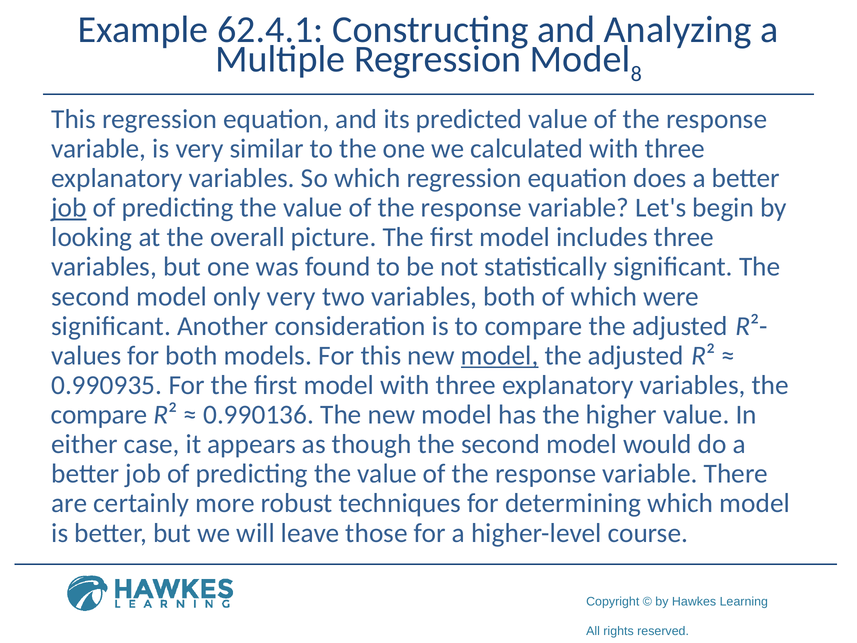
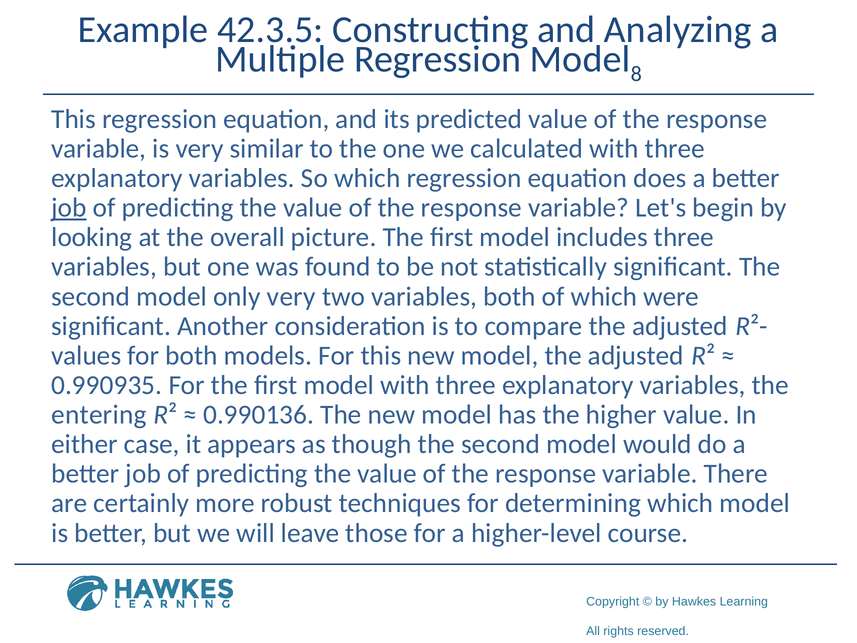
62.4.1: 62.4.1 -> 42.3.5
model at (500, 355) underline: present -> none
compare at (99, 415): compare -> entering
